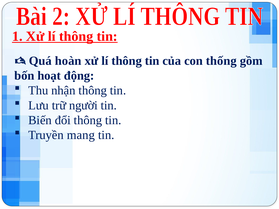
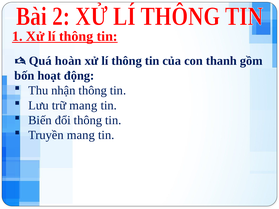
thống: thống -> thanh
trữ người: người -> mang
